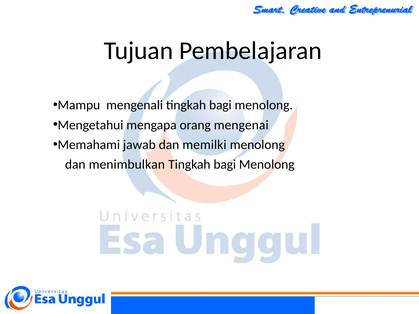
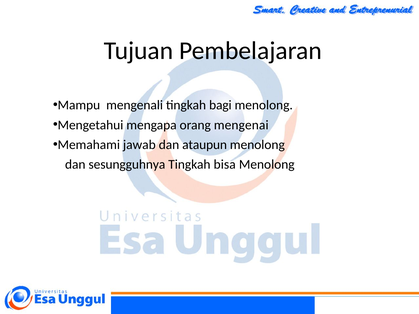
memilki: memilki -> ataupun
menimbulkan: menimbulkan -> sesungguhnya
bagi at (225, 165): bagi -> bisa
